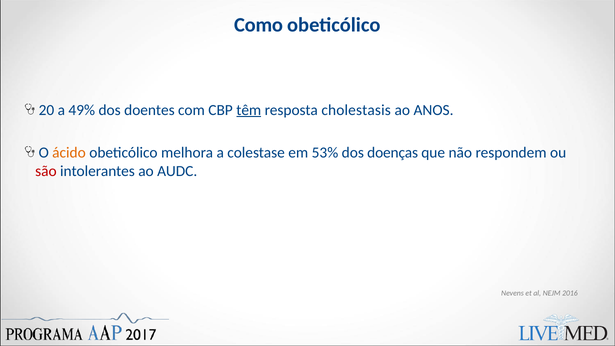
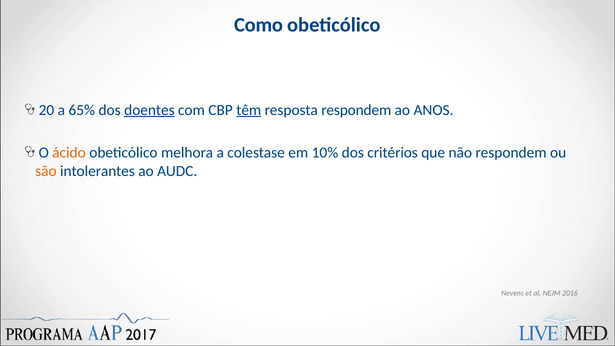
49%: 49% -> 65%
doentes underline: none -> present
resposta cholestasis: cholestasis -> respondem
53%: 53% -> 10%
doenças: doenças -> critérios
são colour: red -> orange
